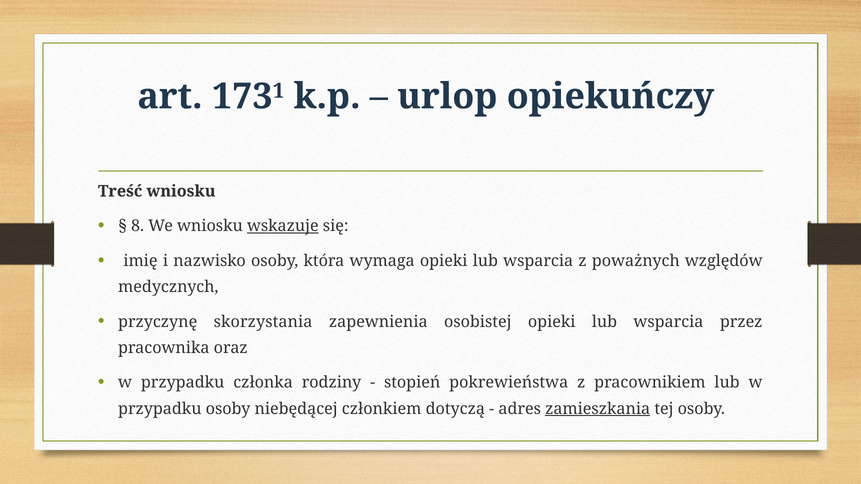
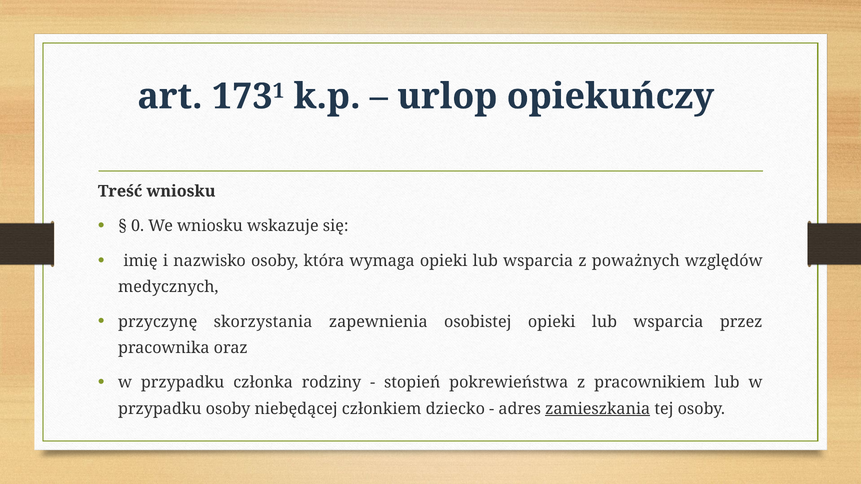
8: 8 -> 0
wskazuje underline: present -> none
dotyczą: dotyczą -> dziecko
